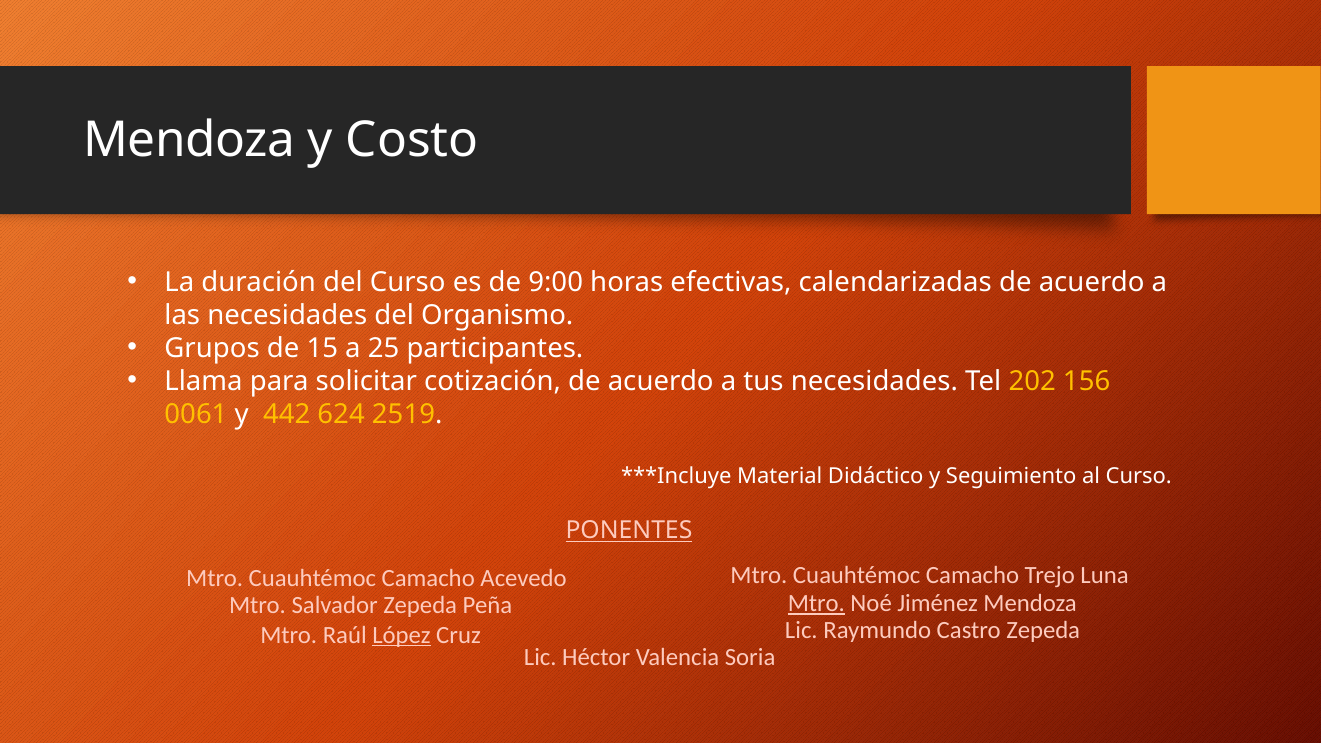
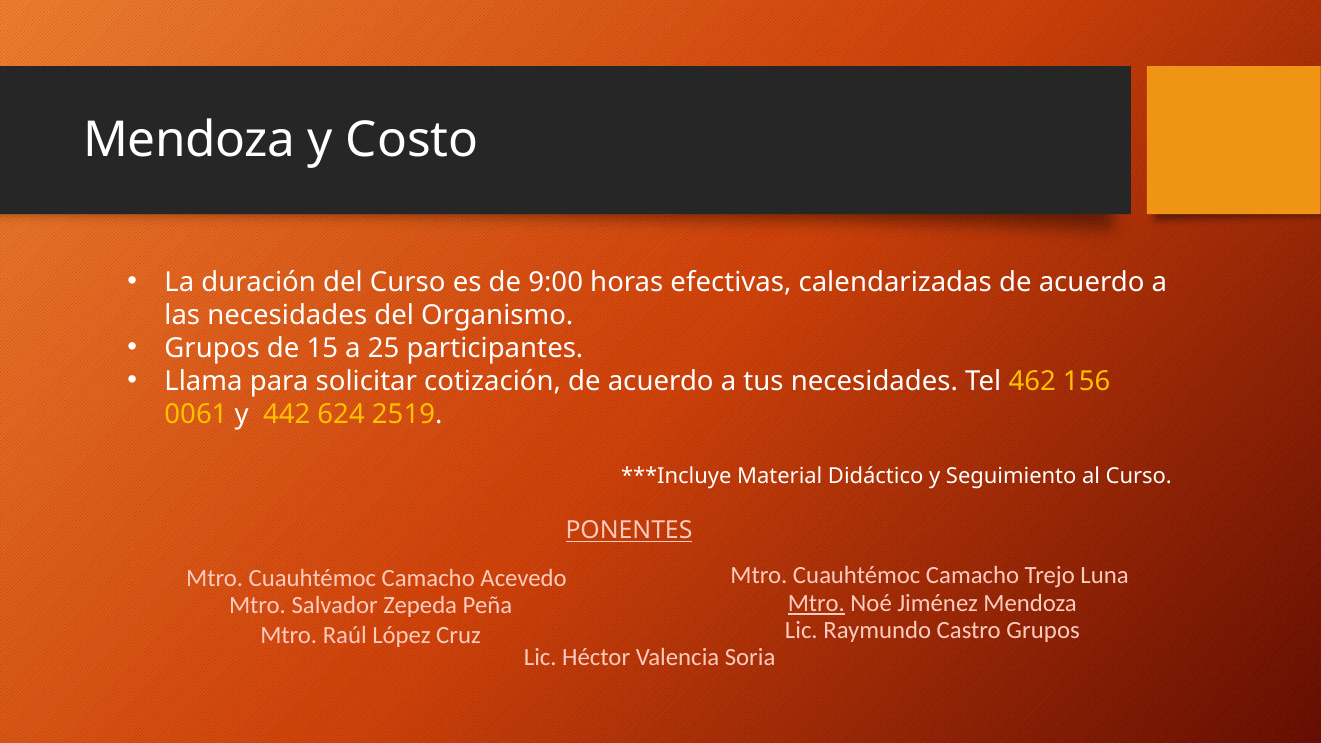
202: 202 -> 462
López underline: present -> none
Castro Zepeda: Zepeda -> Grupos
